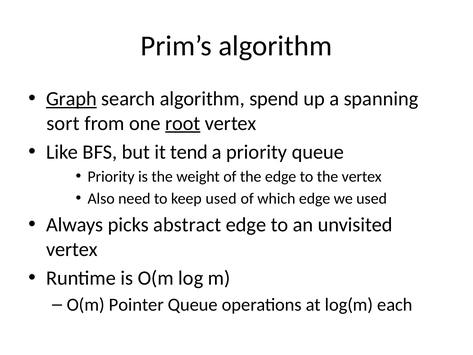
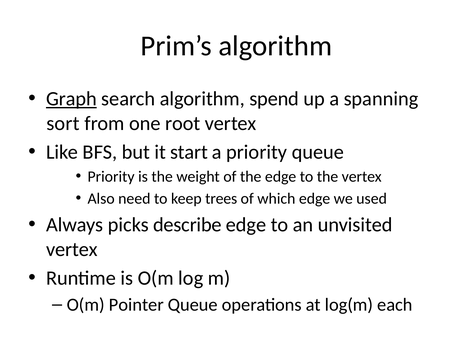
root underline: present -> none
tend: tend -> start
keep used: used -> trees
abstract: abstract -> describe
